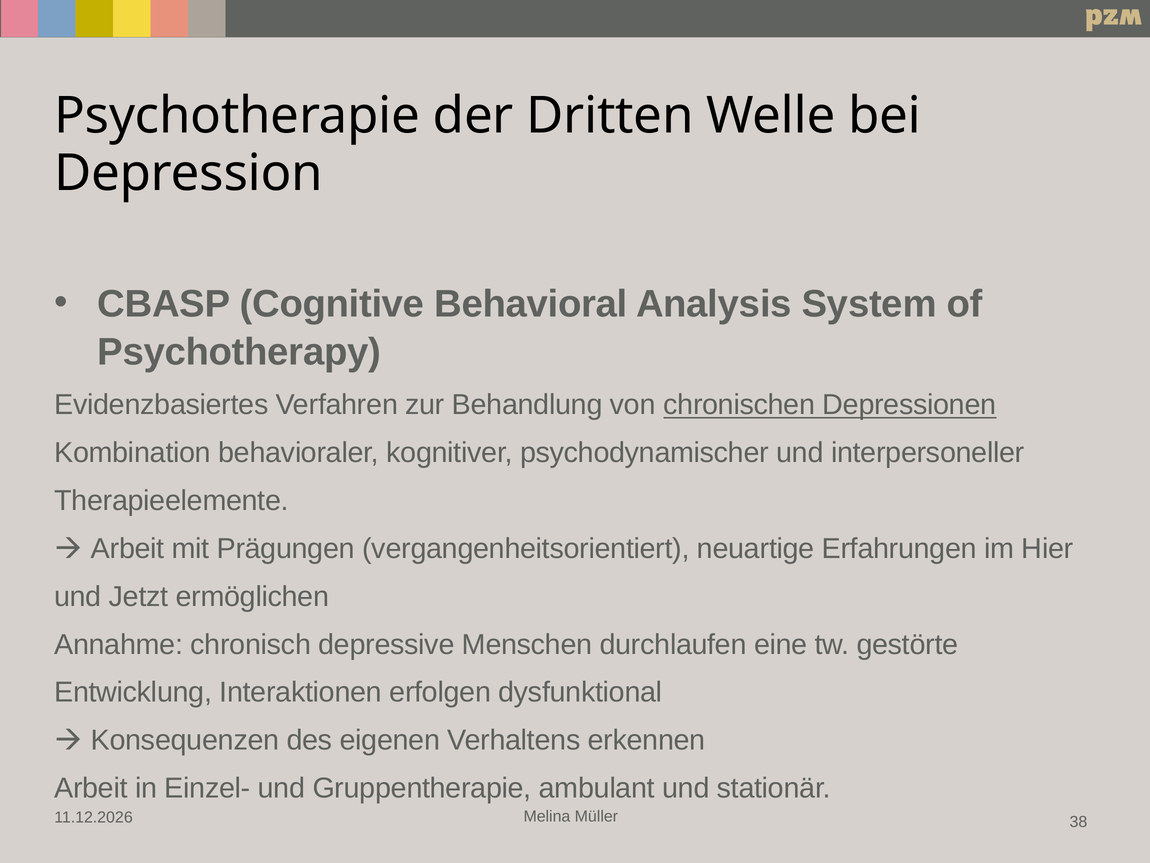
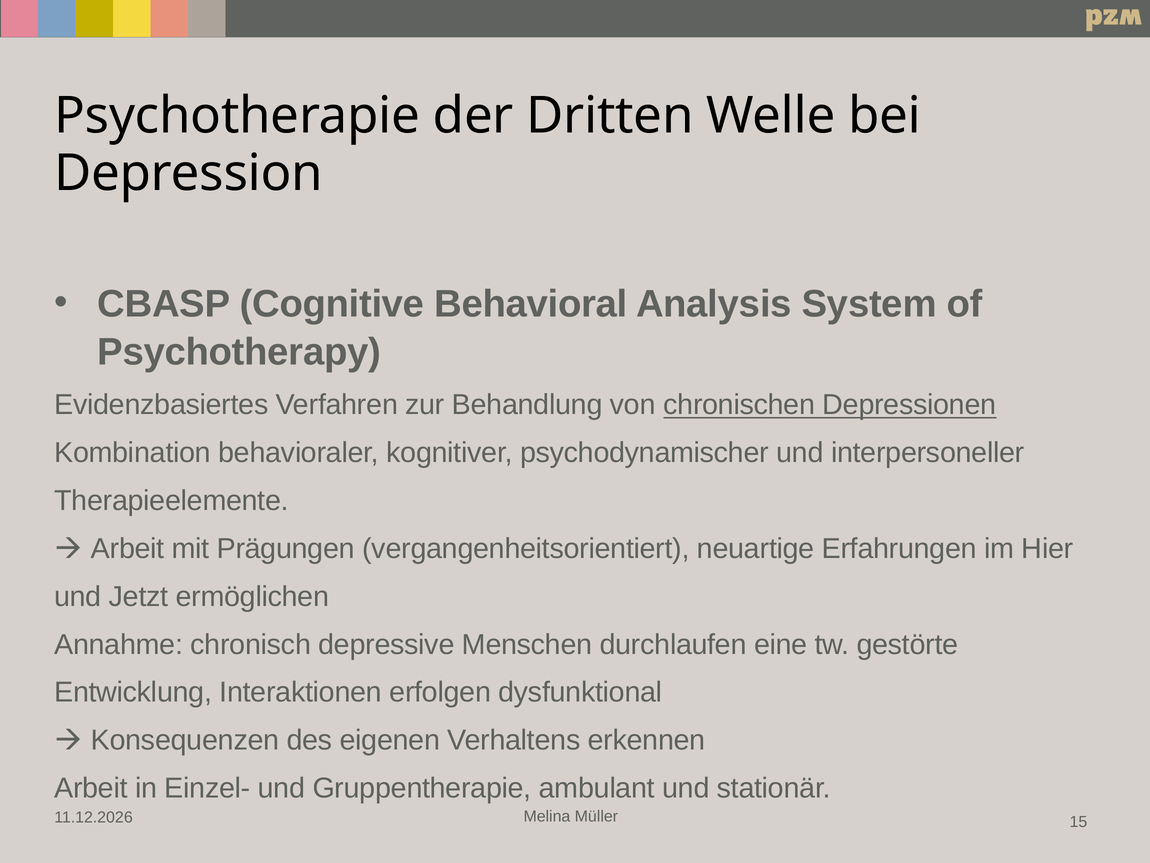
38: 38 -> 15
